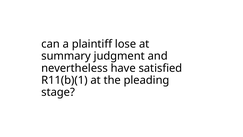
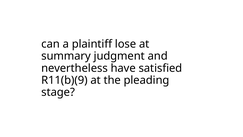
R11(b)(1: R11(b)(1 -> R11(b)(9
